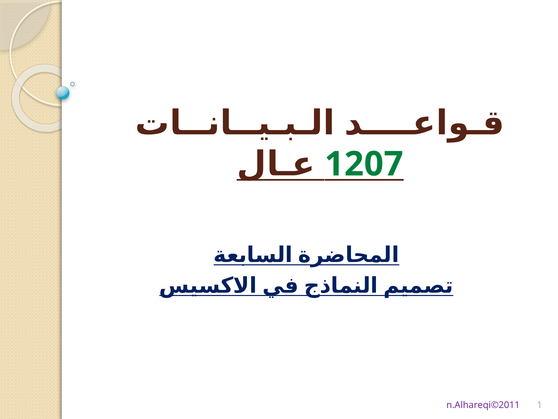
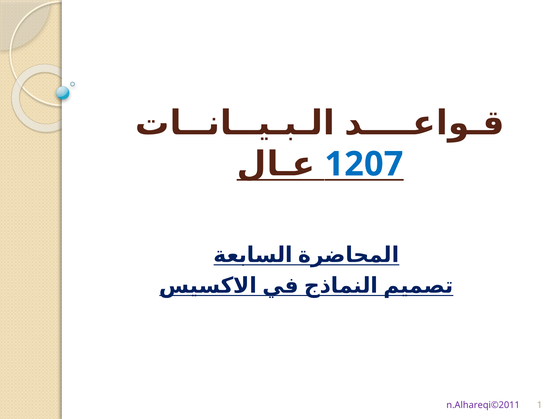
1207 colour: green -> blue
